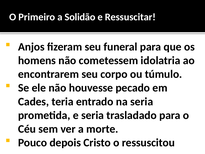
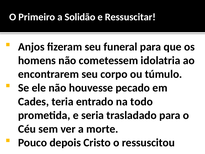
na seria: seria -> todo
